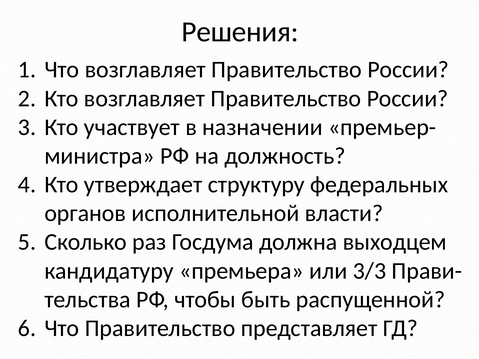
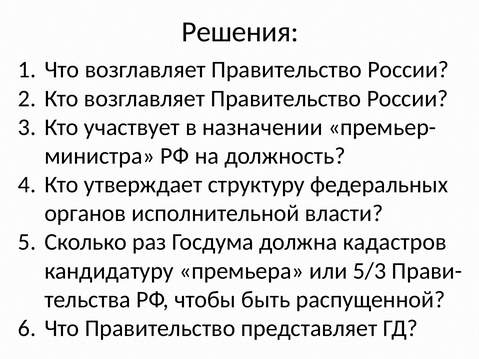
выходцем: выходцем -> кадастров
3/3: 3/3 -> 5/3
